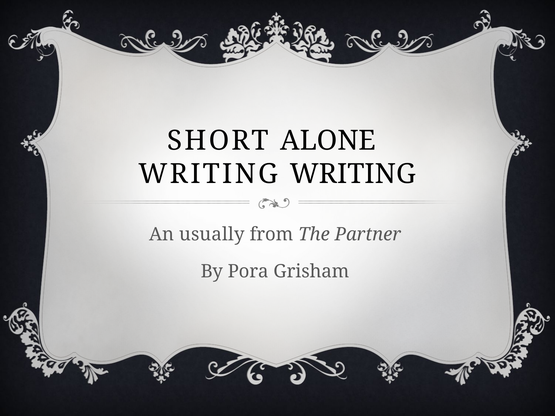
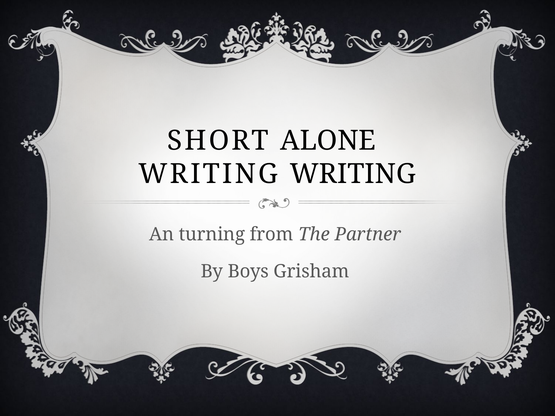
usually: usually -> turning
Pora: Pora -> Boys
